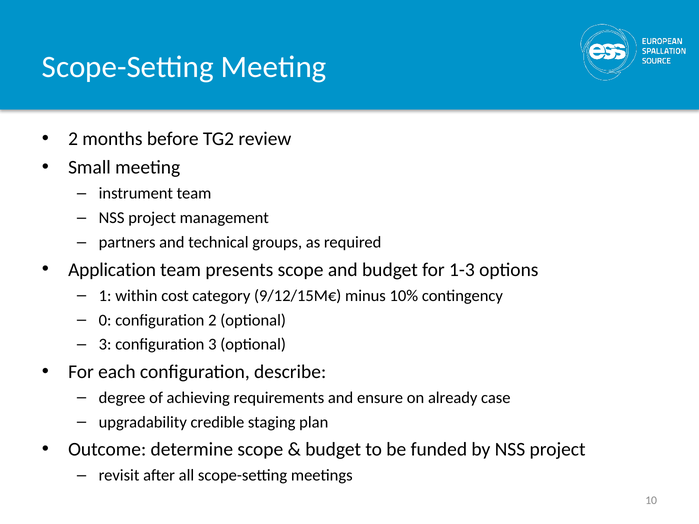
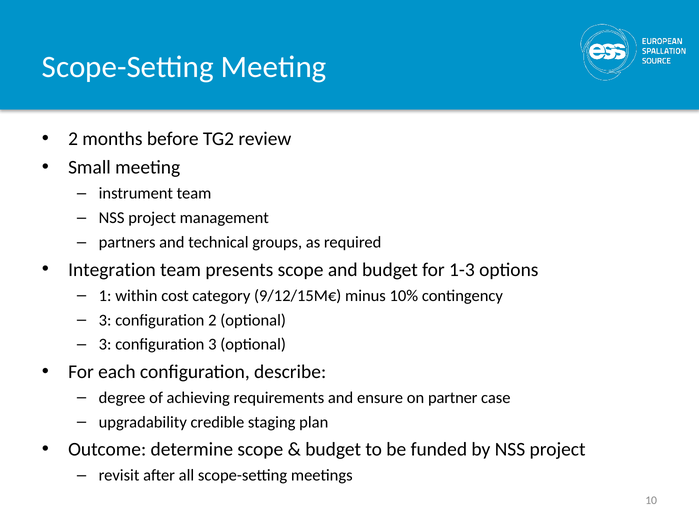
Application: Application -> Integration
0 at (105, 320): 0 -> 3
already: already -> partner
